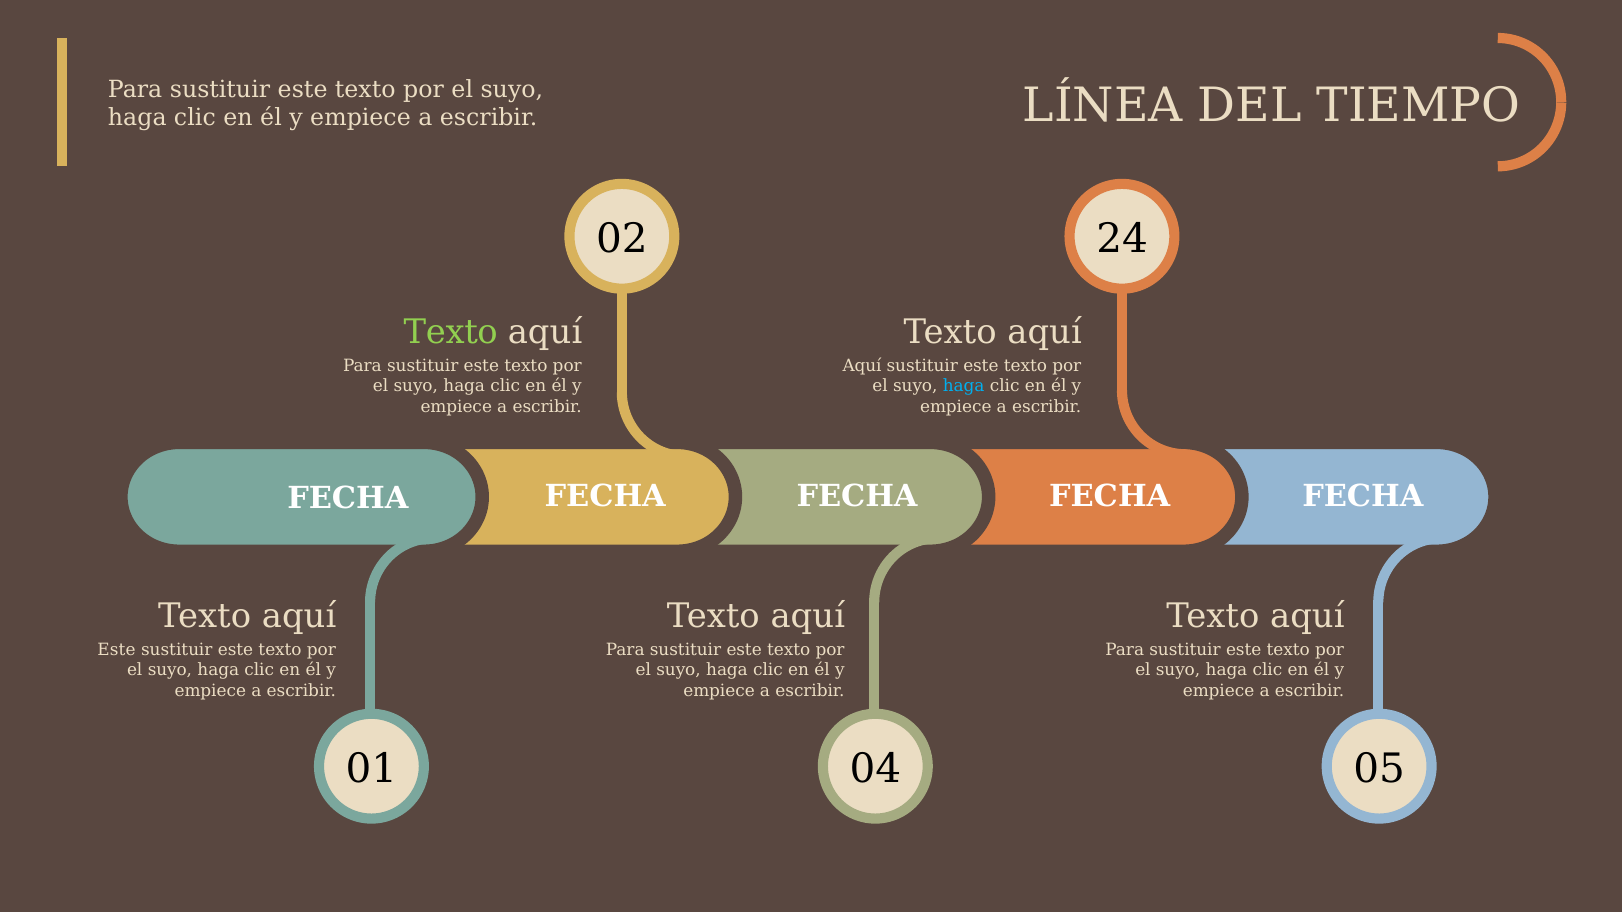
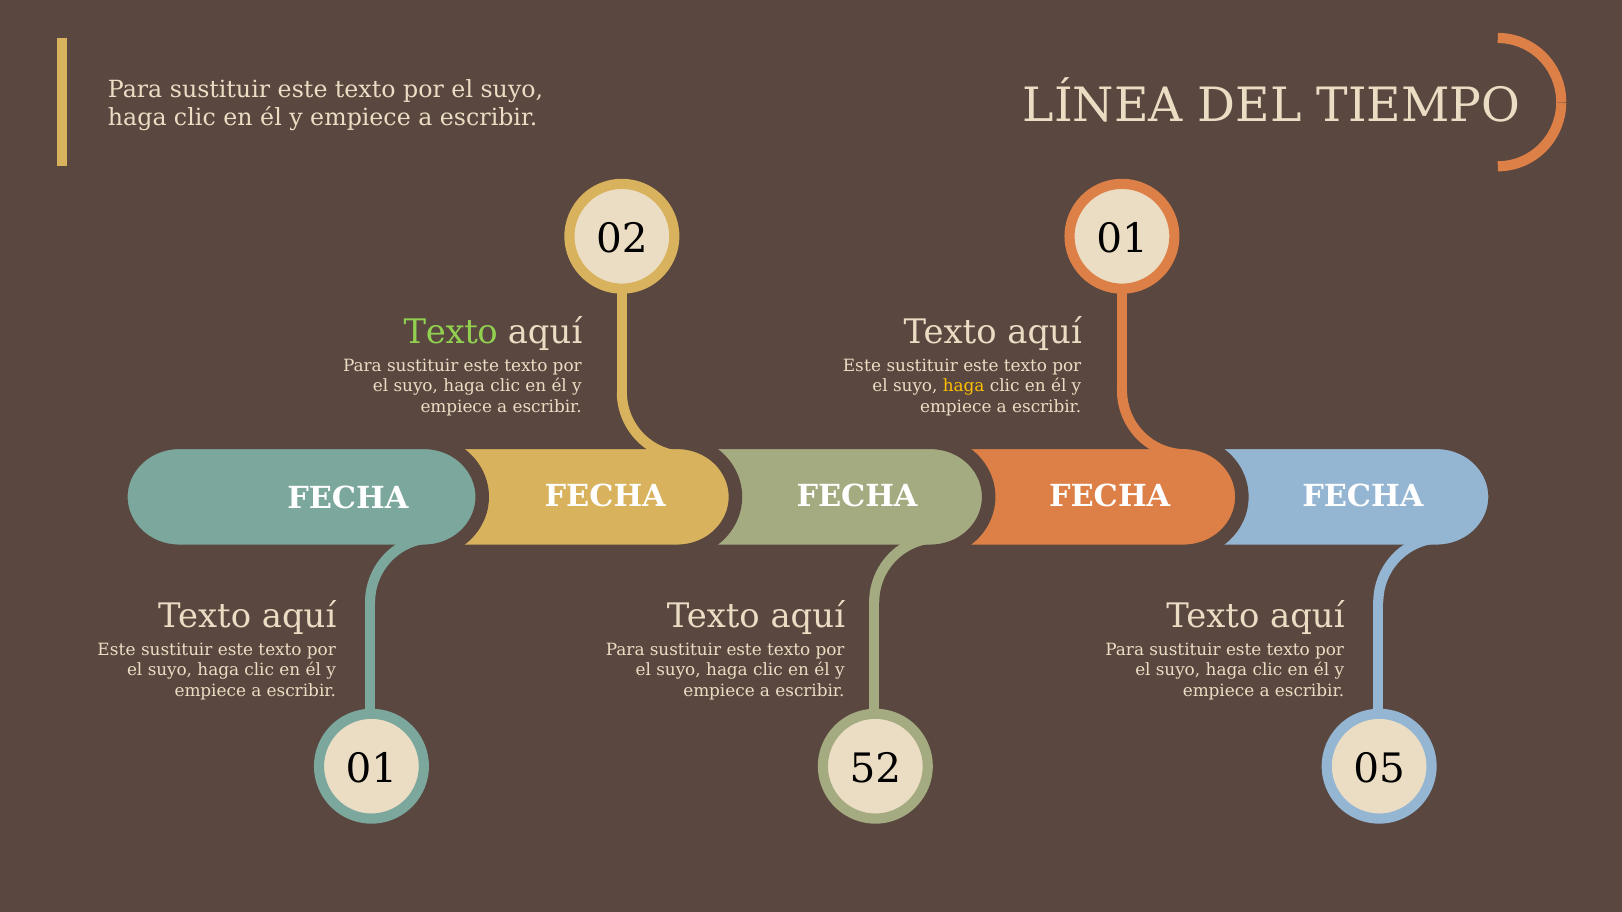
02 24: 24 -> 01
Aquí at (862, 366): Aquí -> Este
haga at (964, 387) colour: light blue -> yellow
04: 04 -> 52
